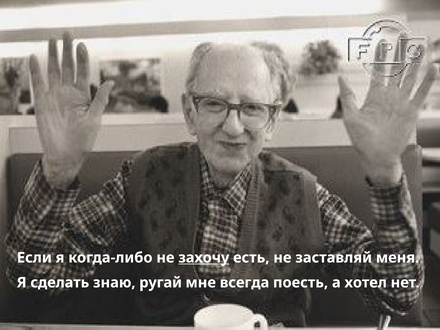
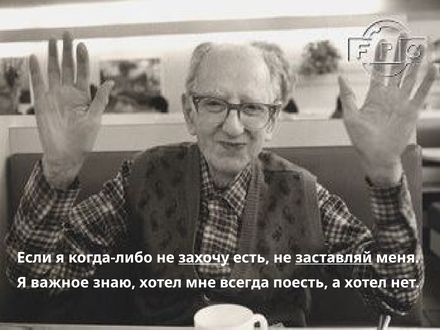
заставляй underline: none -> present
сделать: сделать -> важное
знаю ругай: ругай -> хотел
